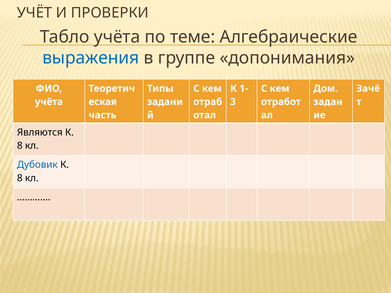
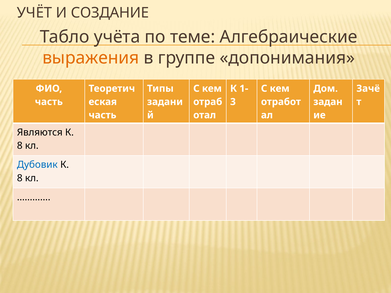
ПРОВЕРКИ: ПРОВЕРКИ -> СОЗДАНИЕ
выражения colour: blue -> orange
учёта at (49, 102): учёта -> часть
